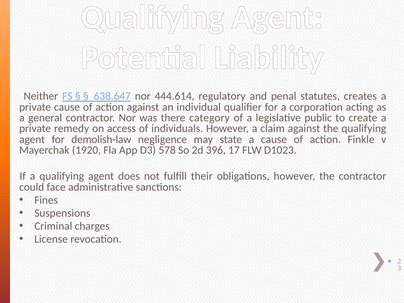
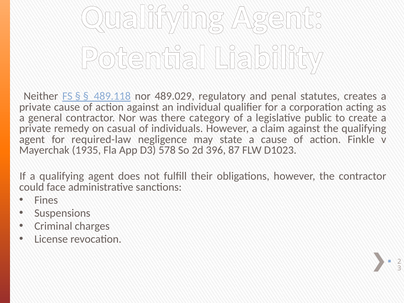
638.647: 638.647 -> 489.118
444.614: 444.614 -> 489.029
access: access -> casual
demolish-law: demolish-law -> required-law
1920: 1920 -> 1935
17: 17 -> 87
